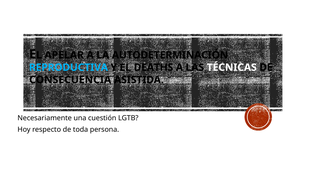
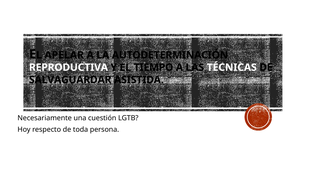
REPRODUCTIVA colour: light blue -> white
DEATHS: DEATHS -> TIEMPO
CONSECUENCIA: CONSECUENCIA -> SALVAGUARDAR
